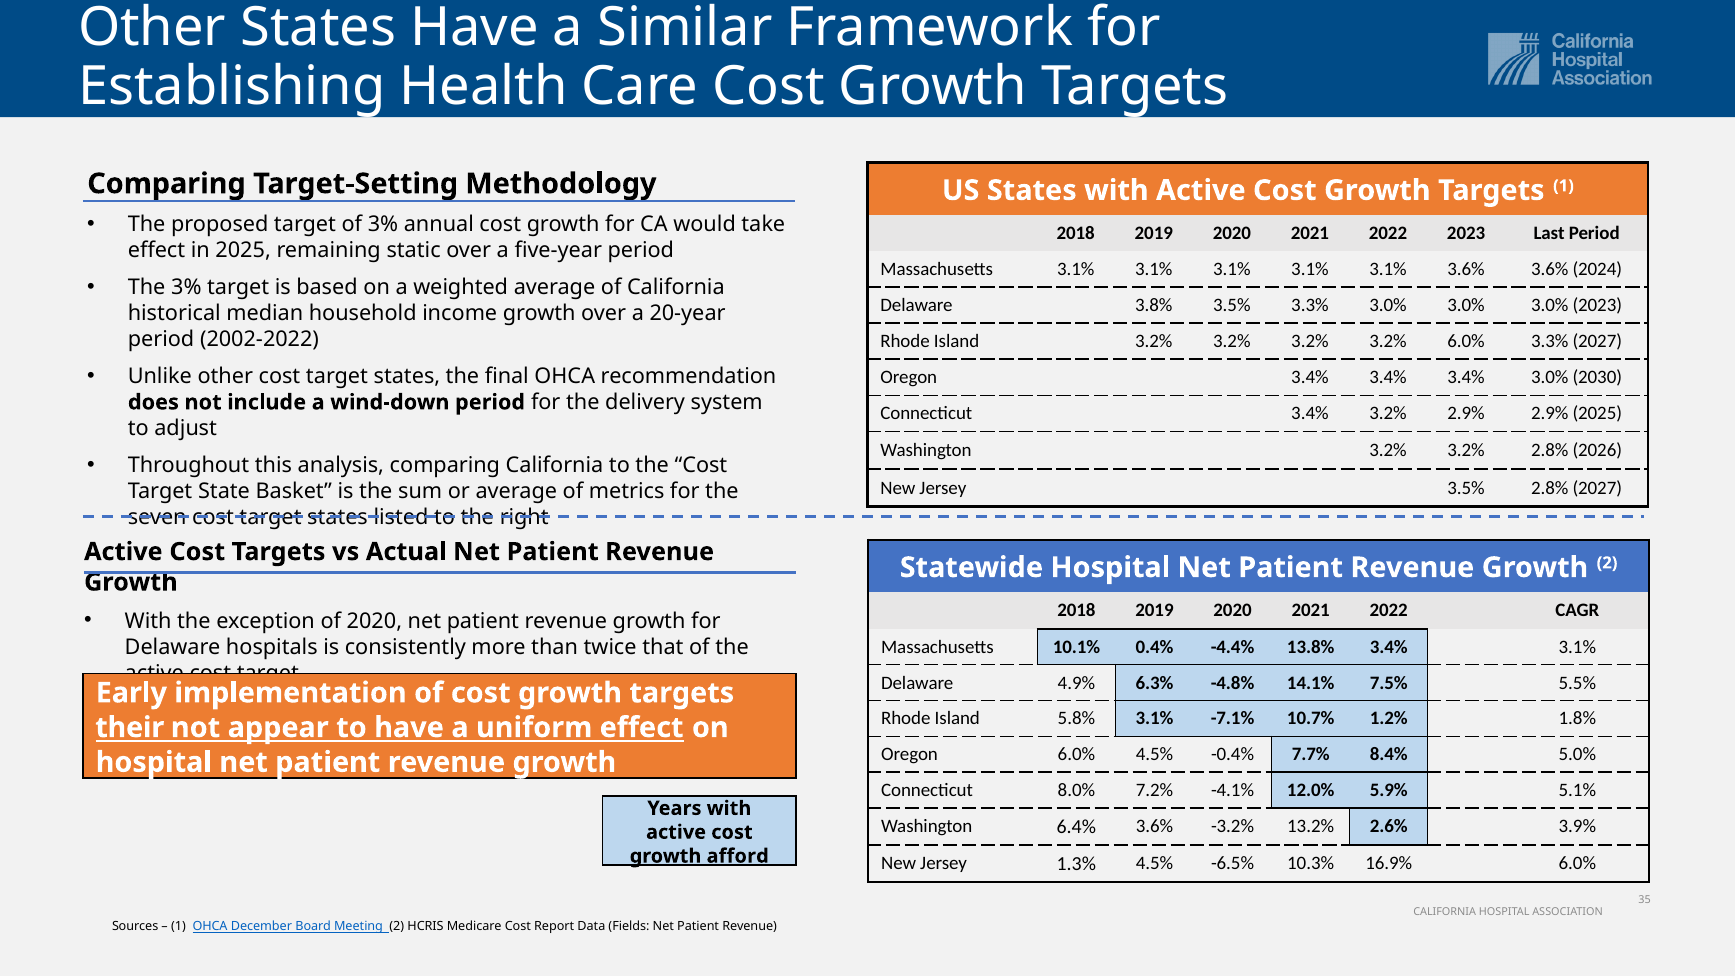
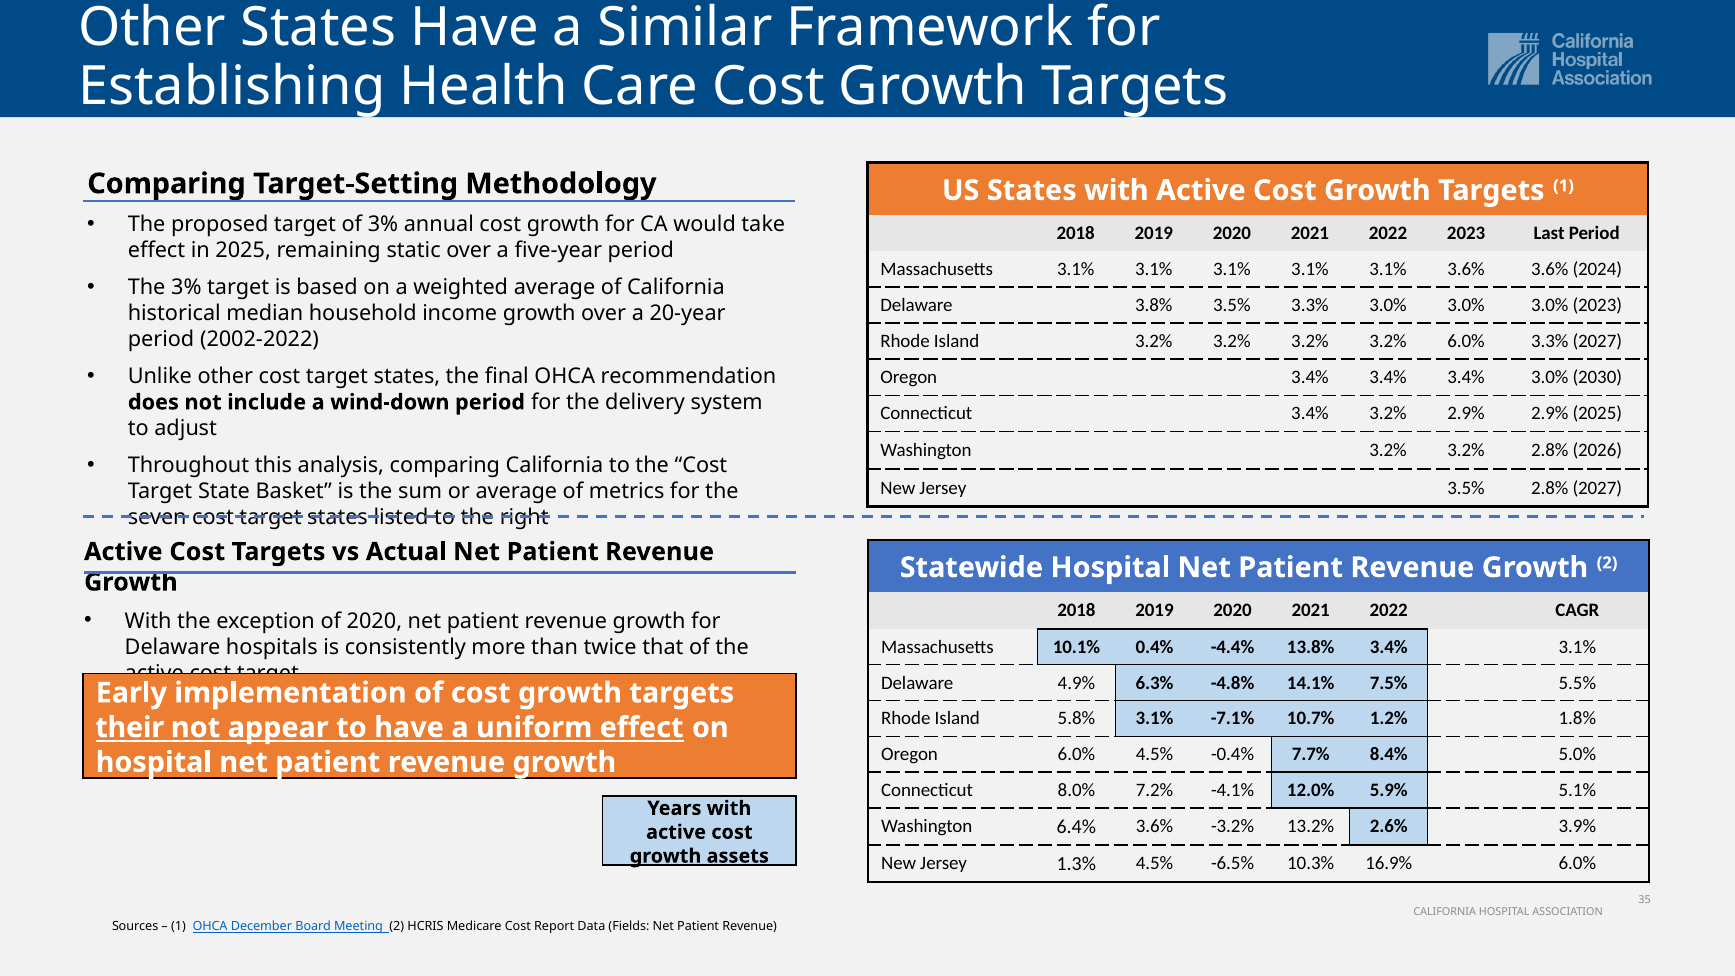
afford: afford -> assets
